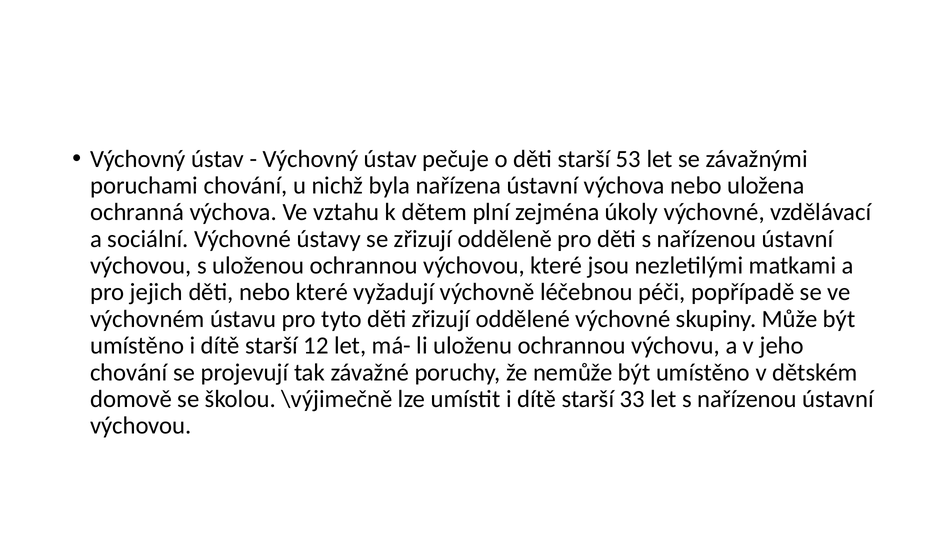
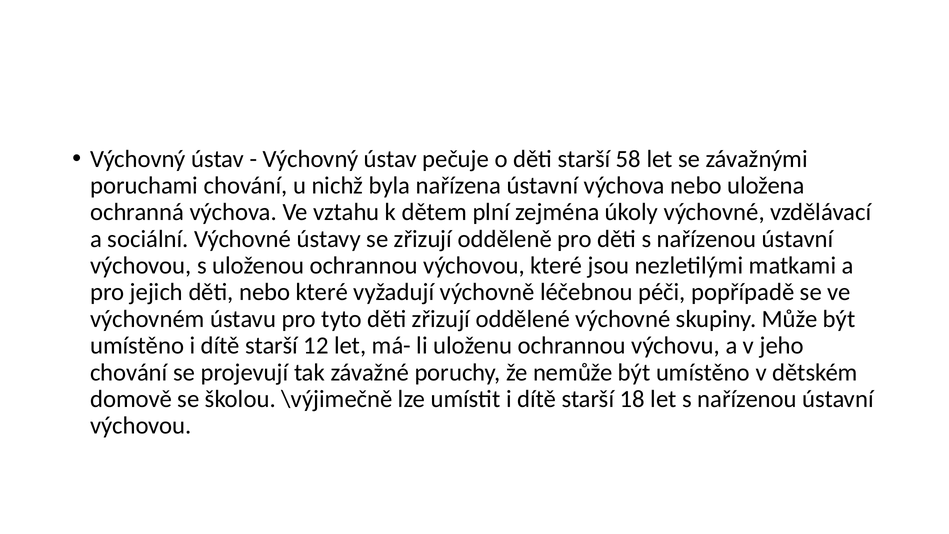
53: 53 -> 58
33: 33 -> 18
